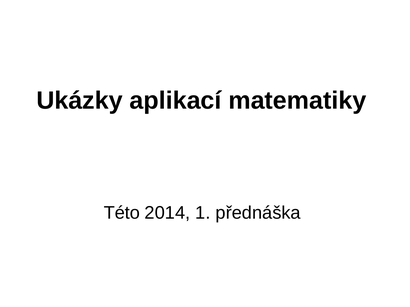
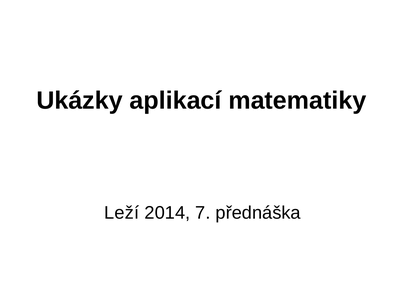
Této: Této -> Leží
1: 1 -> 7
